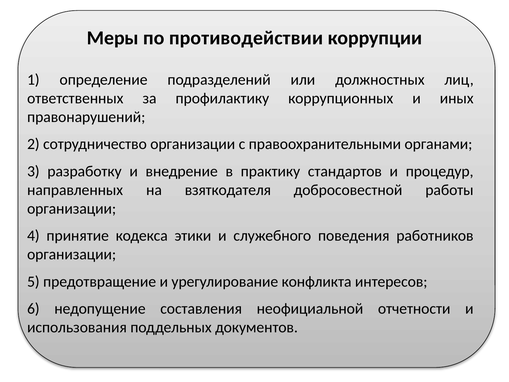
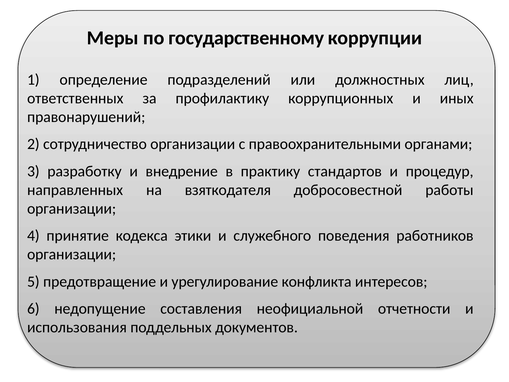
противодействии: противодействии -> государственному
